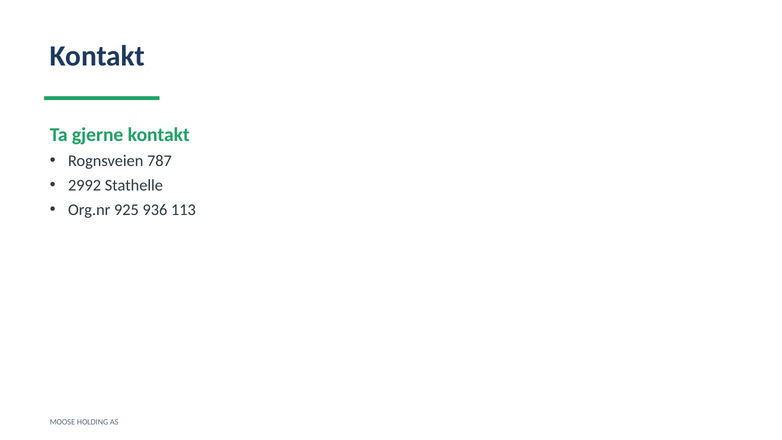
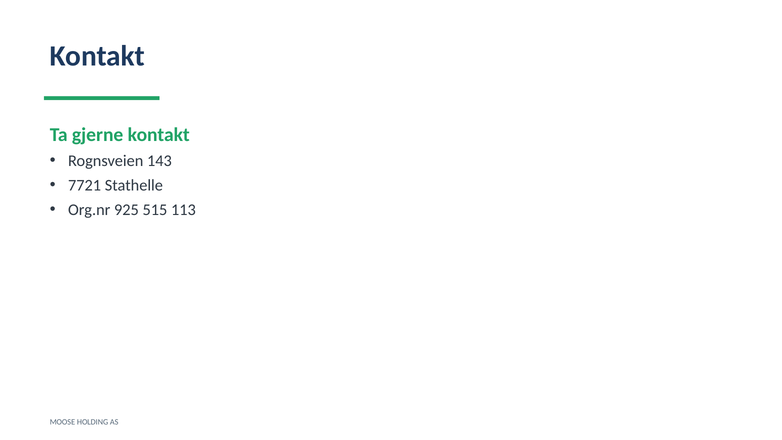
787: 787 -> 143
2992: 2992 -> 7721
936: 936 -> 515
